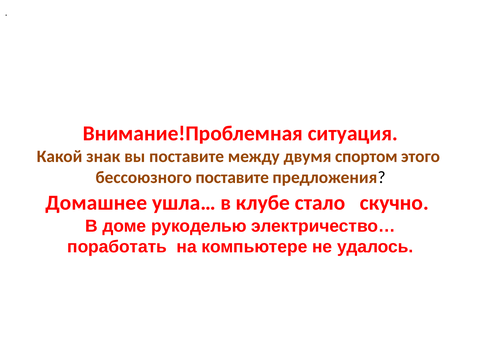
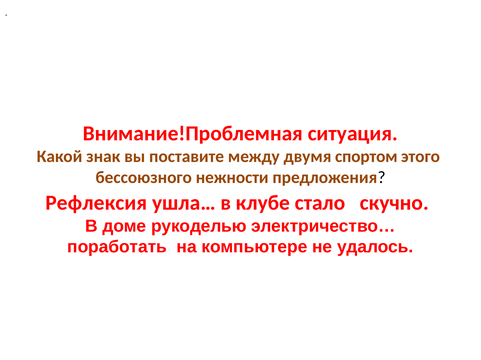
бессоюзного поставите: поставите -> нежности
Домашнее: Домашнее -> Рефлексия
